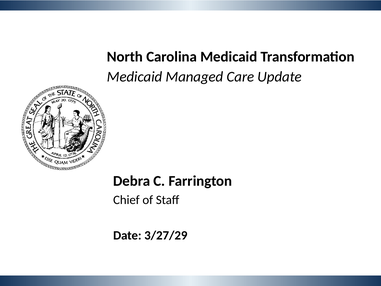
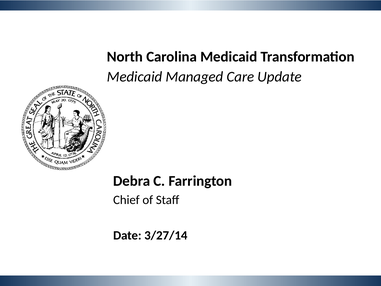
3/27/29: 3/27/29 -> 3/27/14
